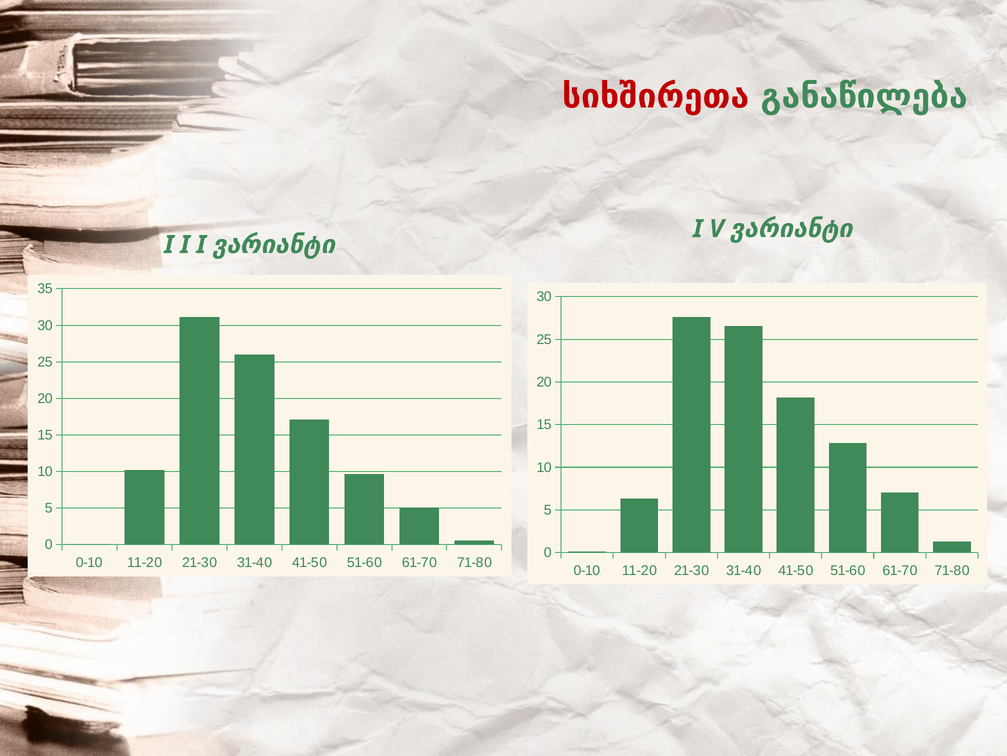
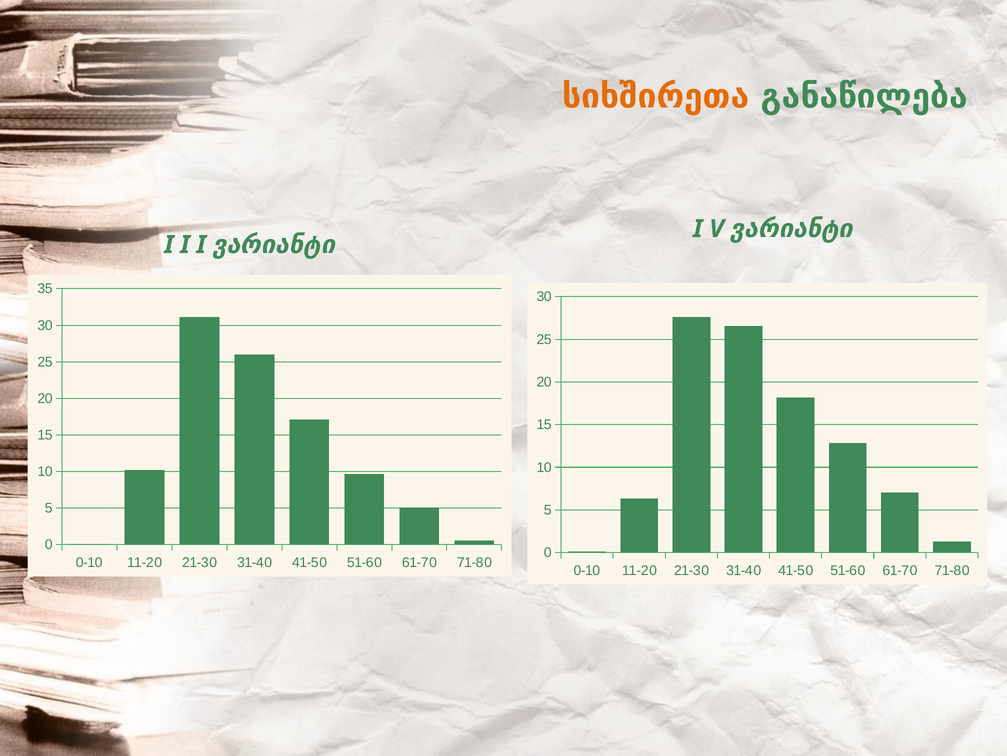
სიხშირეთა colour: red -> orange
